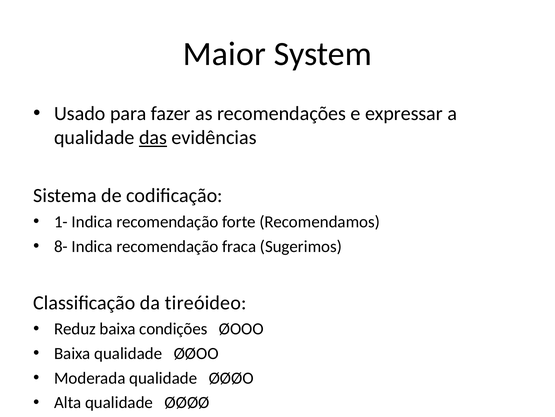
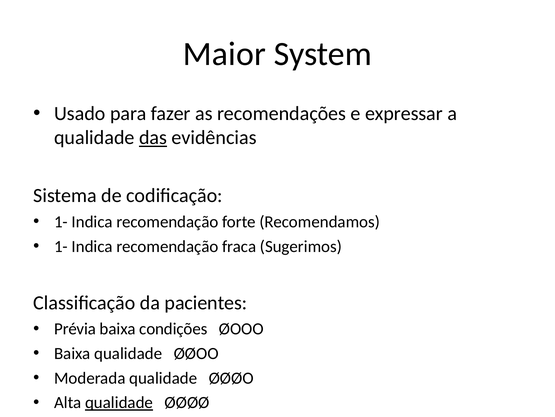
8- at (61, 246): 8- -> 1-
tireóideo: tireóideo -> pacientes
Reduz: Reduz -> Prévia
qualidade at (119, 402) underline: none -> present
